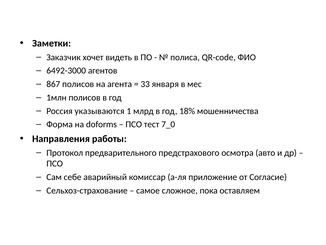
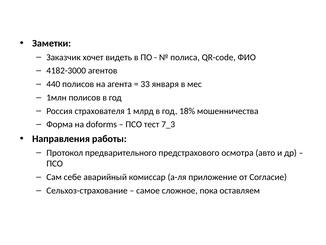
6492-3000: 6492-3000 -> 4182-3000
867: 867 -> 440
указываются: указываются -> страхователя
7_0: 7_0 -> 7_3
